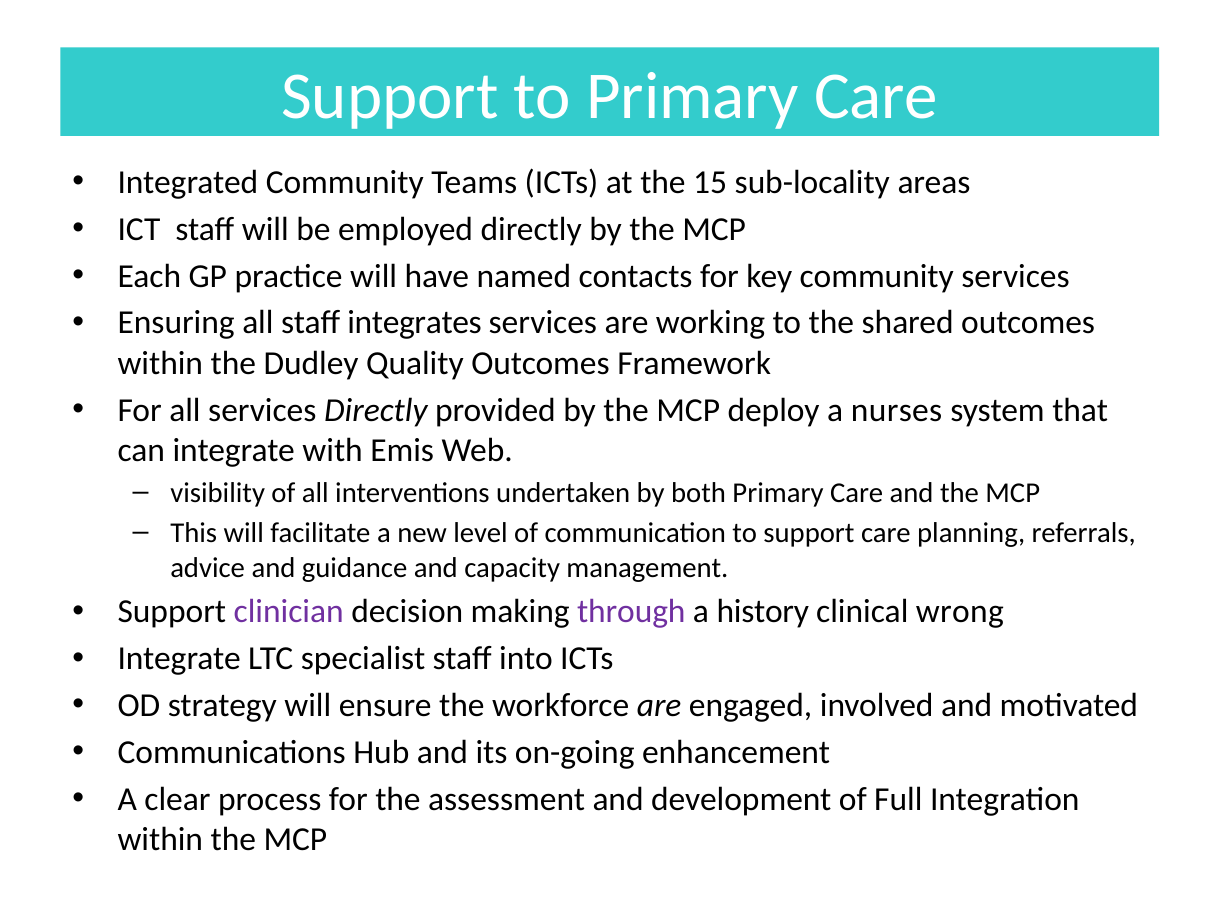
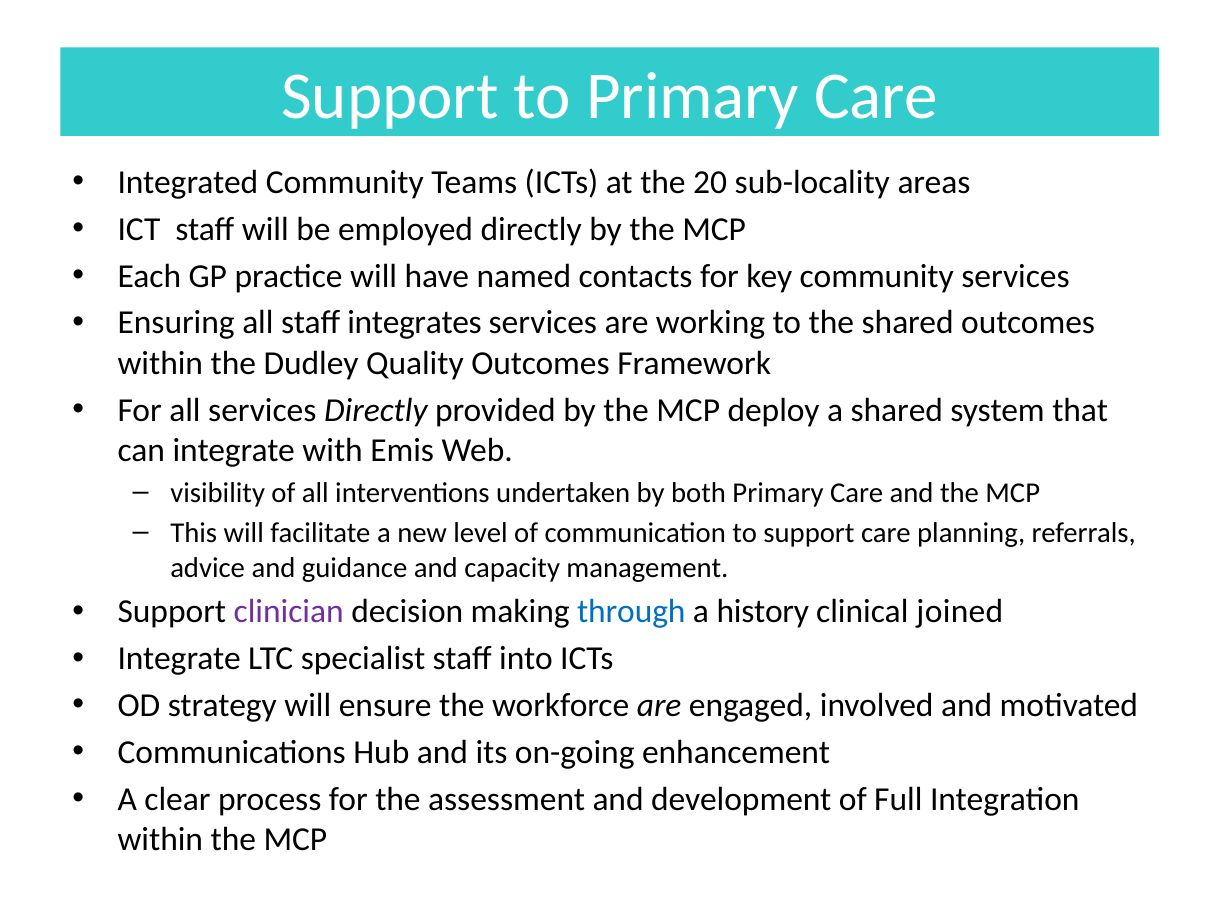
15: 15 -> 20
a nurses: nurses -> shared
through colour: purple -> blue
wrong: wrong -> joined
